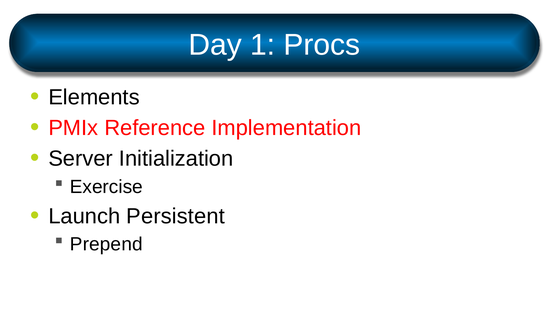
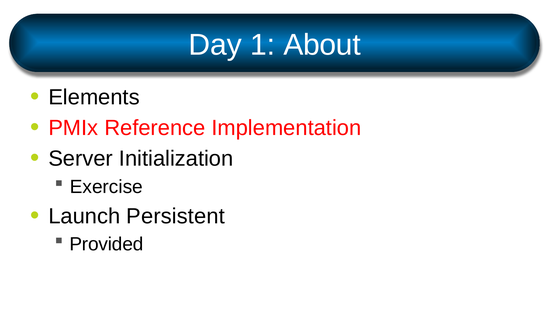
Procs: Procs -> About
Prepend: Prepend -> Provided
